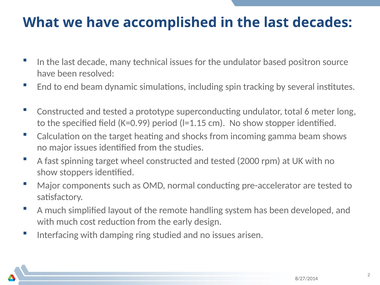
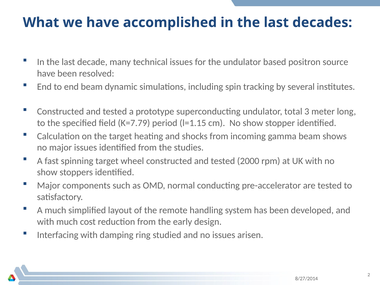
6: 6 -> 3
K=0.99: K=0.99 -> K=7.79
